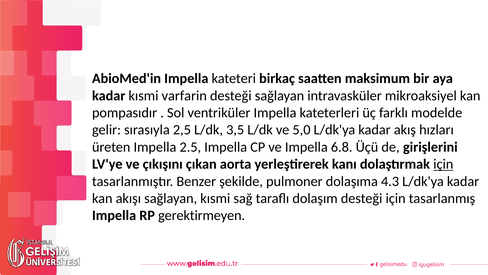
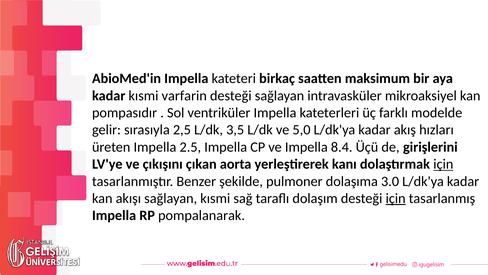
6.8: 6.8 -> 8.4
4.3: 4.3 -> 3.0
için at (396, 198) underline: none -> present
gerektirmeyen: gerektirmeyen -> pompalanarak
